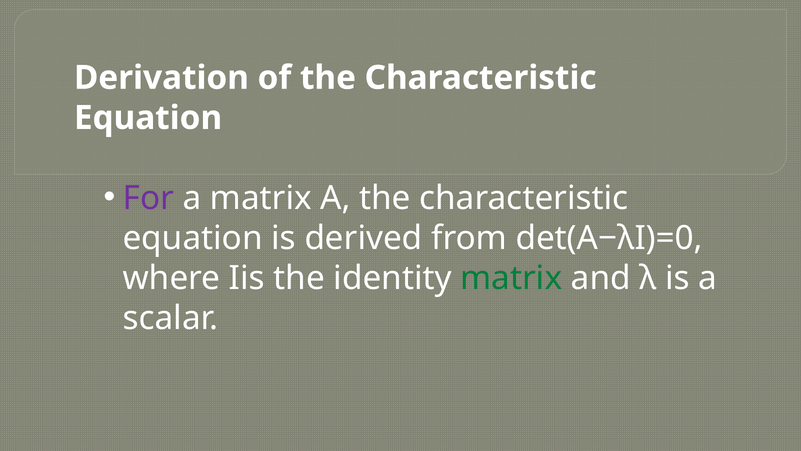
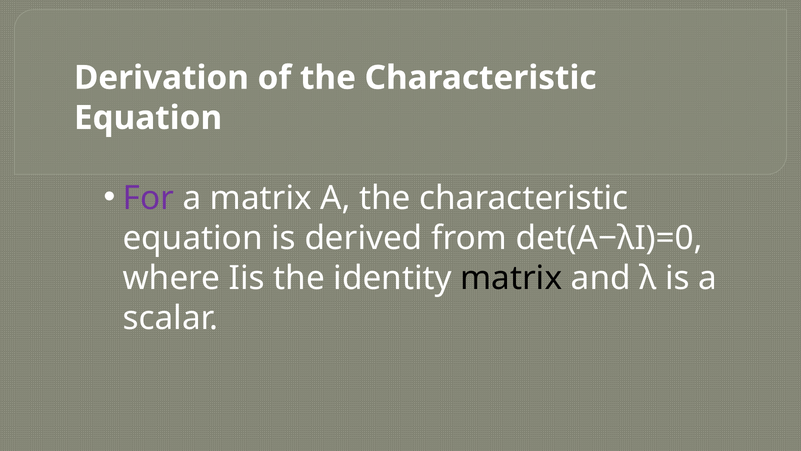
matrix at (511, 278) colour: green -> black
